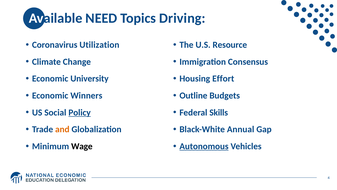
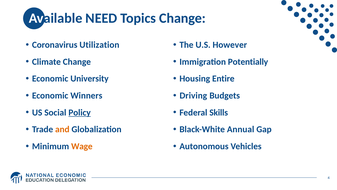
Topics Driving: Driving -> Change
Resource: Resource -> However
Consensus: Consensus -> Potentially
Effort: Effort -> Entire
Outline: Outline -> Driving
Wage colour: black -> orange
Autonomous underline: present -> none
